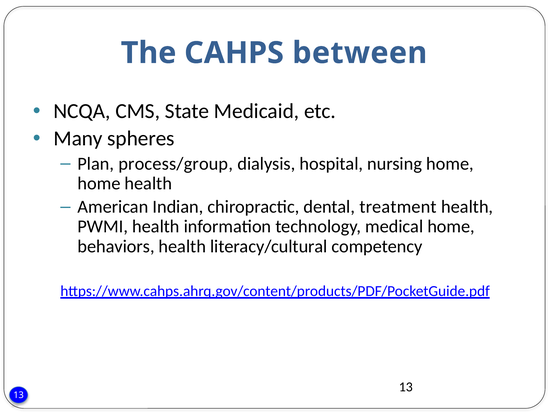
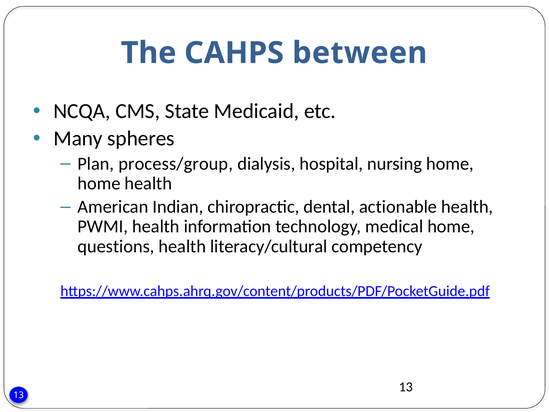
treatment: treatment -> actionable
behaviors: behaviors -> questions
